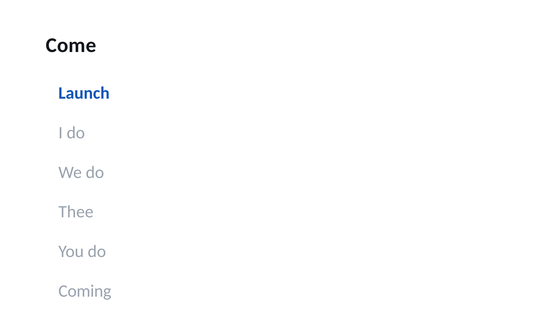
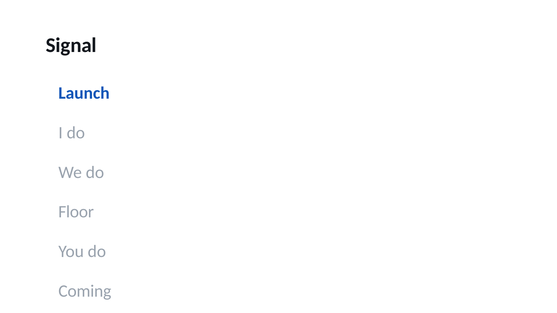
Come: Come -> Signal
Thee: Thee -> Floor
